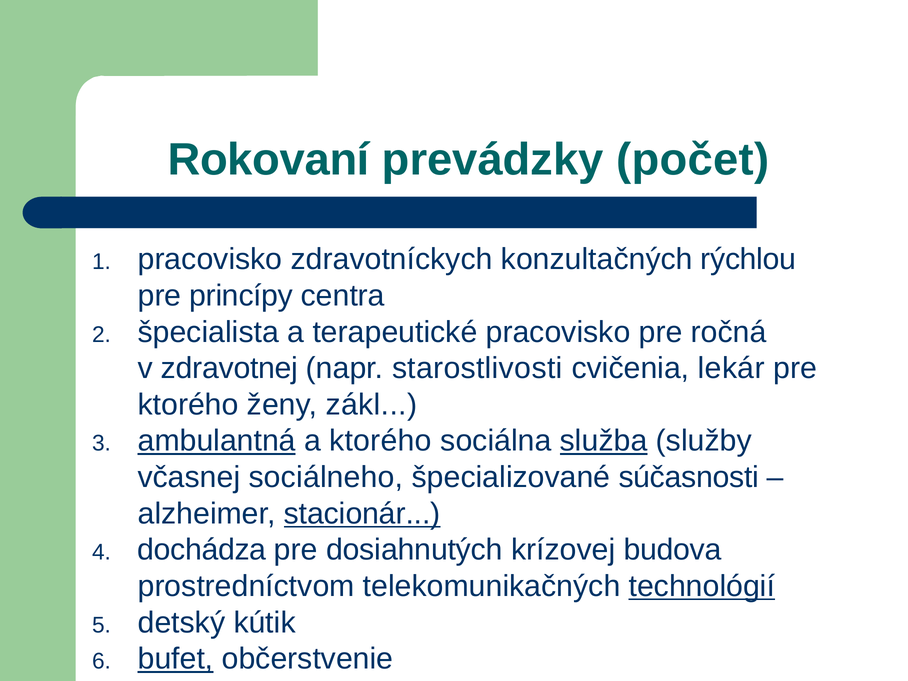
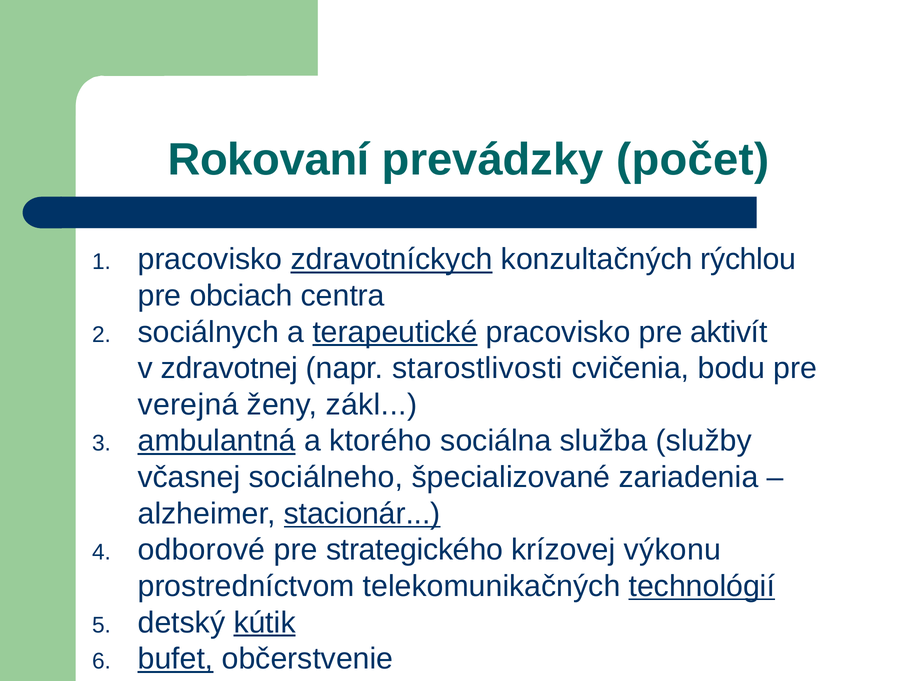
zdravotníckych underline: none -> present
princípy: princípy -> obciach
špecialista: špecialista -> sociálnych
terapeutické underline: none -> present
ročná: ročná -> aktivít
lekár: lekár -> bodu
ktorého at (188, 405): ktorého -> verejná
služba underline: present -> none
súčasnosti: súčasnosti -> zariadenia
dochádza: dochádza -> odborové
dosiahnutých: dosiahnutých -> strategického
budova: budova -> výkonu
kútik underline: none -> present
